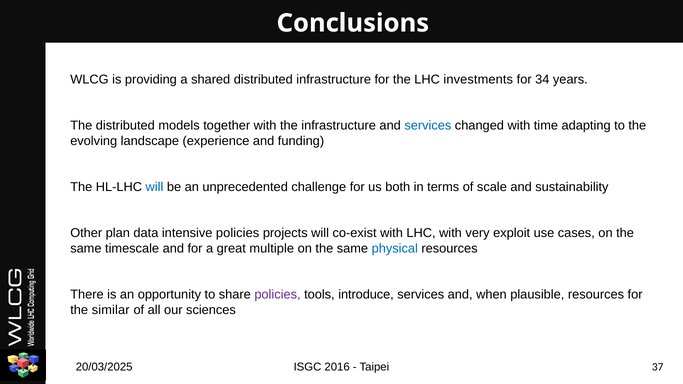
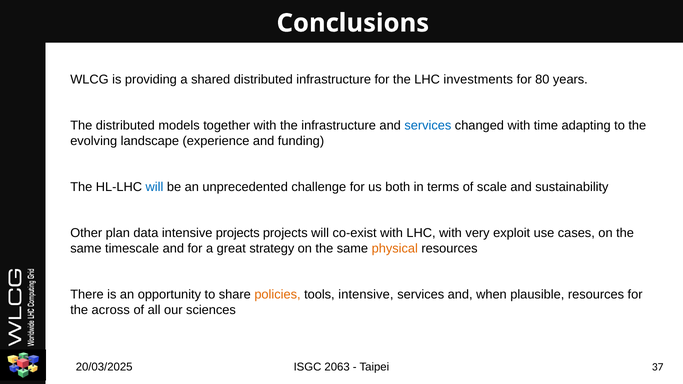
34: 34 -> 80
intensive policies: policies -> projects
multiple: multiple -> strategy
physical colour: blue -> orange
policies at (277, 295) colour: purple -> orange
tools introduce: introduce -> intensive
similar: similar -> across
2016: 2016 -> 2063
